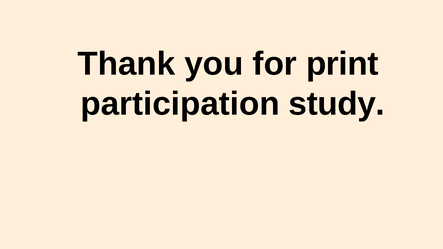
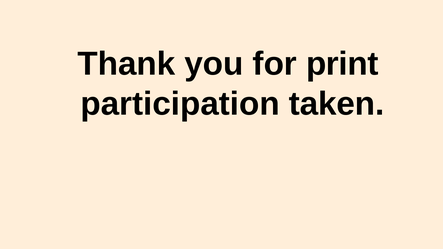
study: study -> taken
